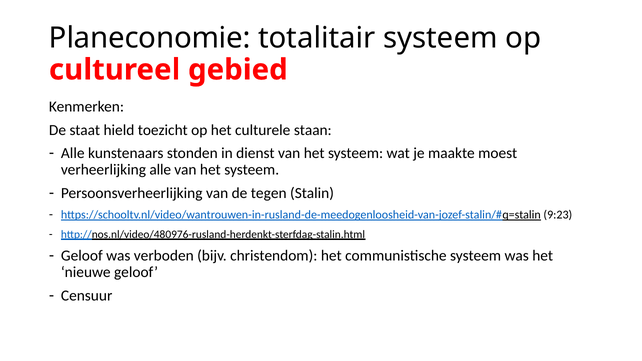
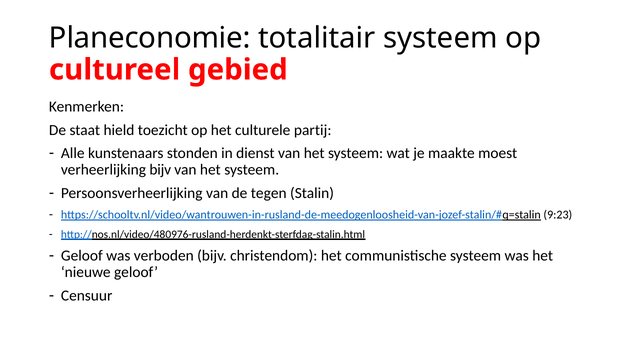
staan: staan -> partij
verheerlijking alle: alle -> bijv
